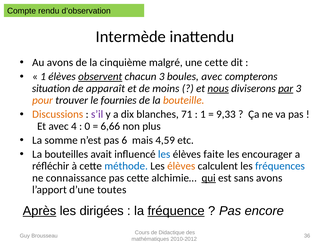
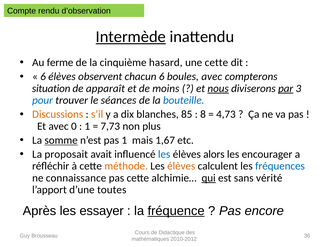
Intermède underline: none -> present
Au avons: avons -> ferme
malgré: malgré -> hasard
1 at (43, 77): 1 -> 6
observent underline: present -> none
chacun 3: 3 -> 6
pour colour: orange -> blue
fournies: fournies -> séances
bouteille colour: orange -> blue
s’il colour: purple -> orange
71: 71 -> 85
1 at (203, 115): 1 -> 8
9,33: 9,33 -> 4,73
4: 4 -> 0
0 at (87, 126): 0 -> 1
6,66: 6,66 -> 7,73
somme underline: none -> present
pas 6: 6 -> 1
4,59: 4,59 -> 1,67
bouteilles: bouteilles -> proposait
faite: faite -> alors
méthode colour: blue -> orange
sans avons: avons -> vérité
Après underline: present -> none
dirigées: dirigées -> essayer
